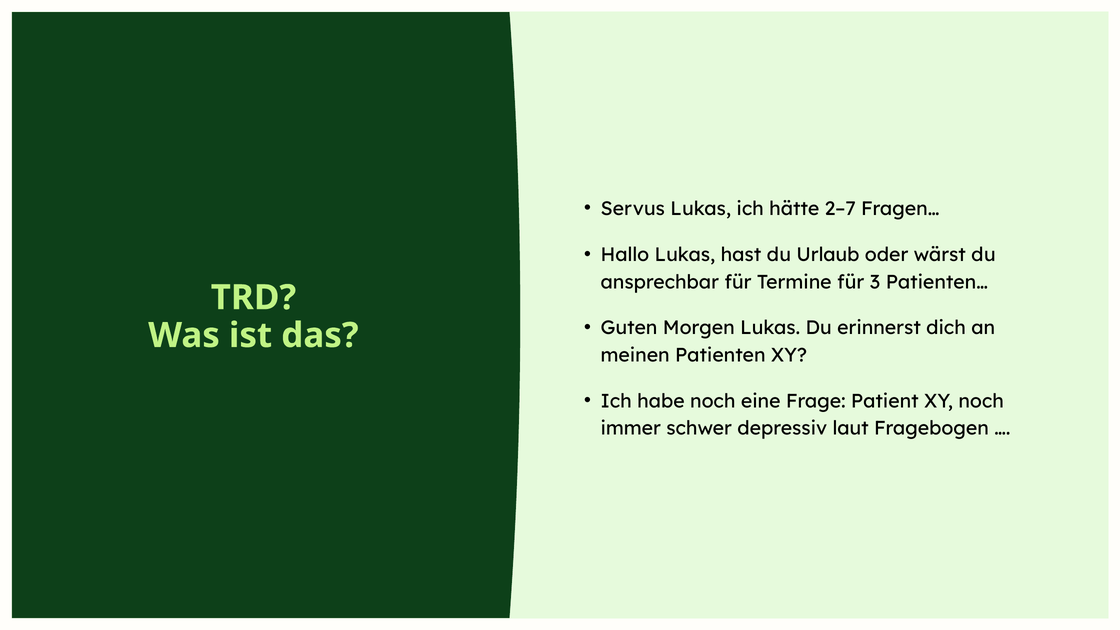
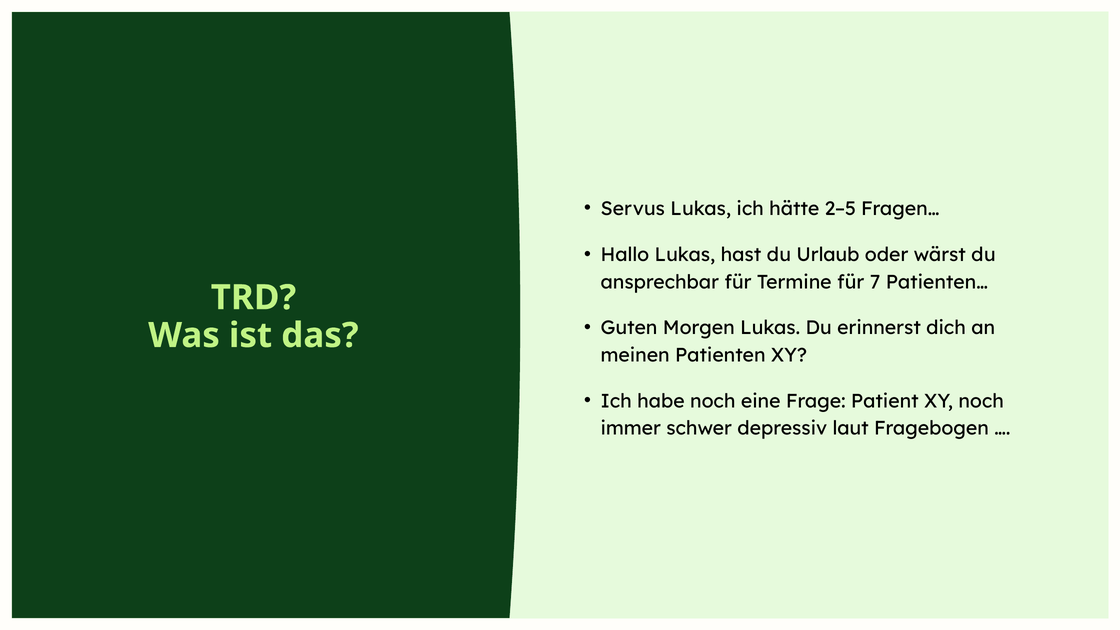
2–7: 2–7 -> 2–5
3: 3 -> 7
